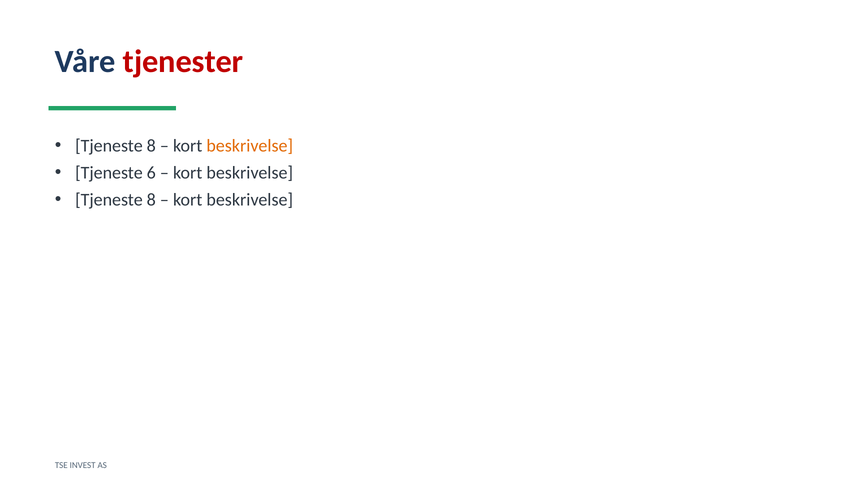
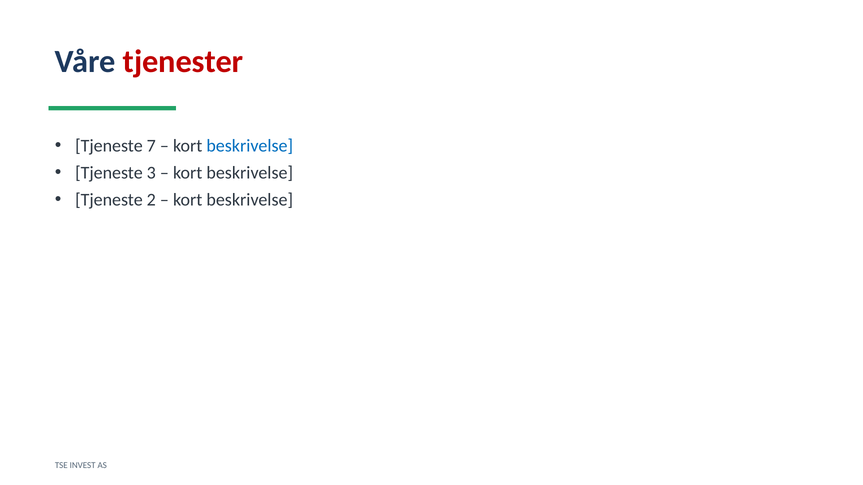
8 at (151, 146): 8 -> 7
beskrivelse at (250, 146) colour: orange -> blue
6: 6 -> 3
8 at (151, 200): 8 -> 2
